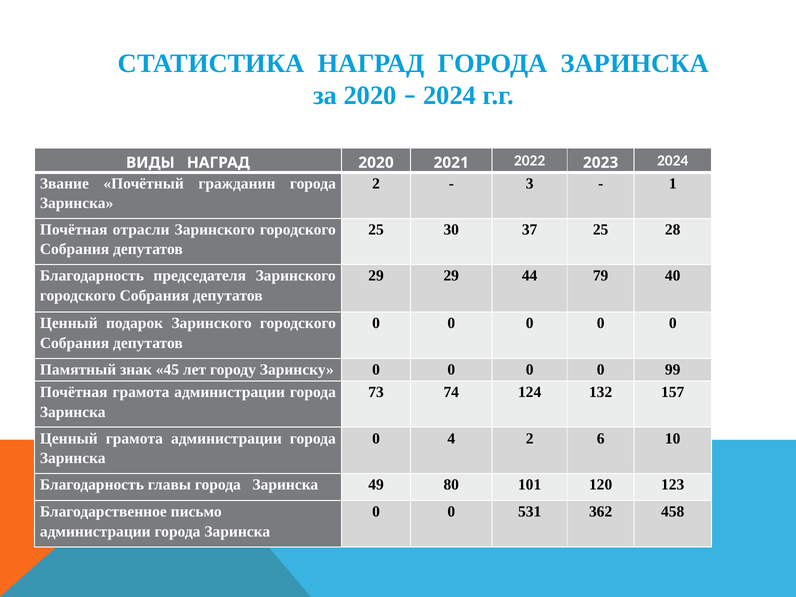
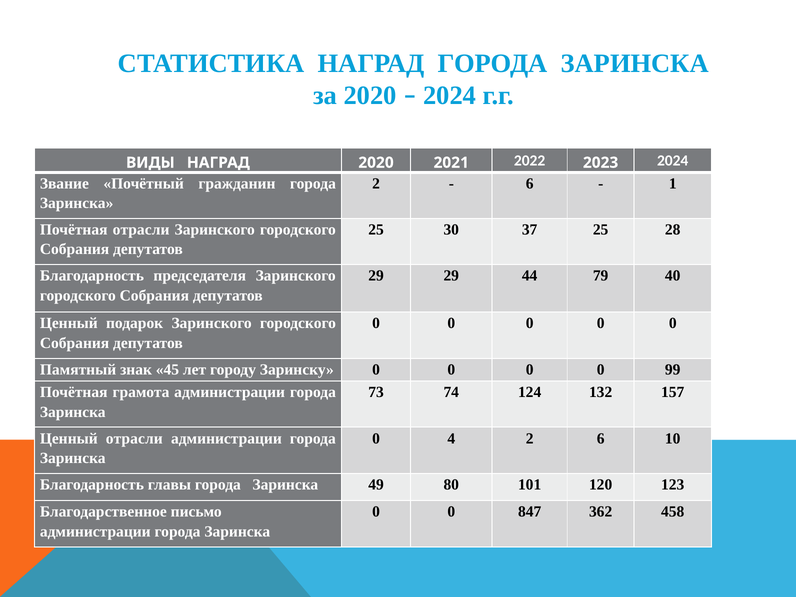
3 at (530, 184): 3 -> 6
Ценный грамота: грамота -> отрасли
531: 531 -> 847
